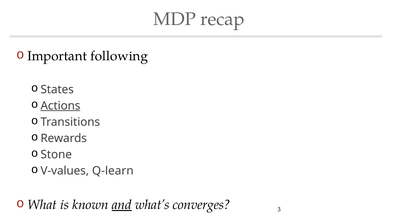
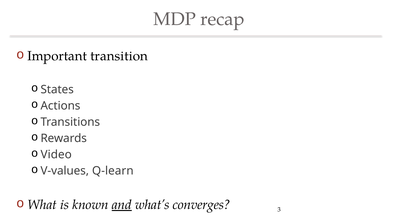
following: following -> transition
Actions underline: present -> none
Stone: Stone -> Video
